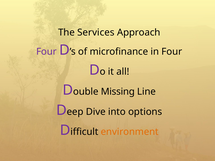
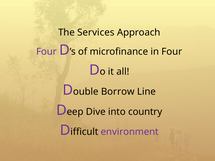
Missing: Missing -> Borrow
options: options -> country
environment colour: orange -> purple
